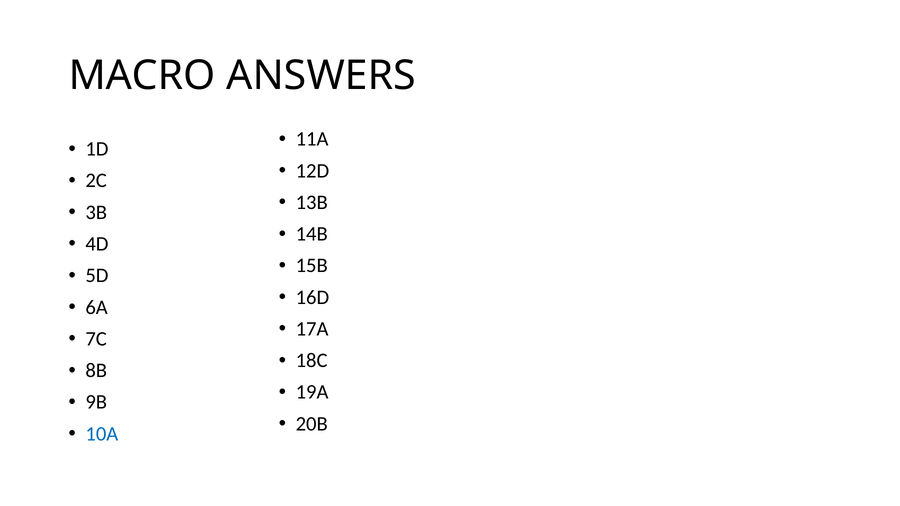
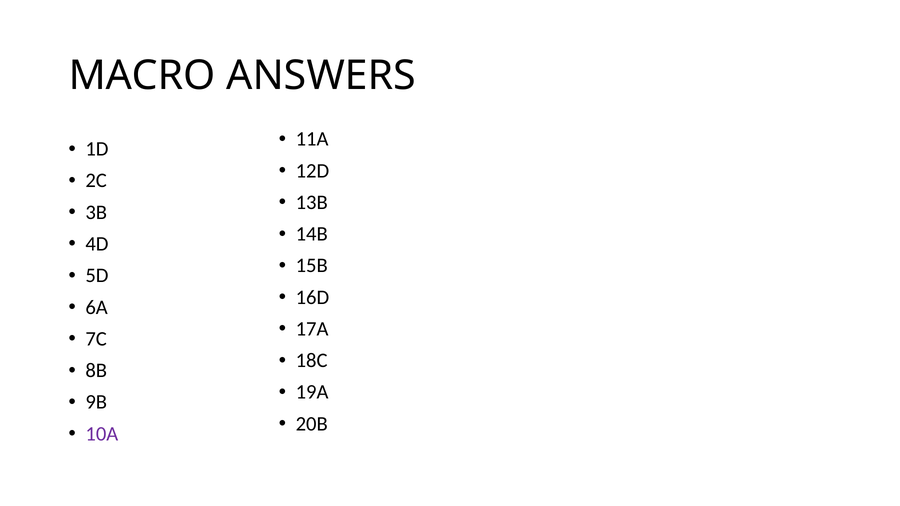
10A colour: blue -> purple
